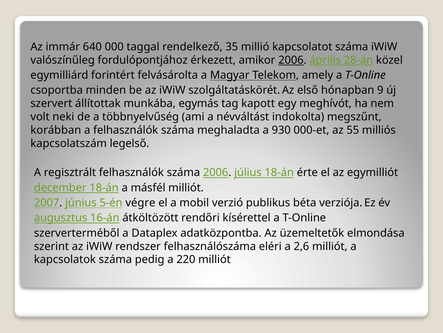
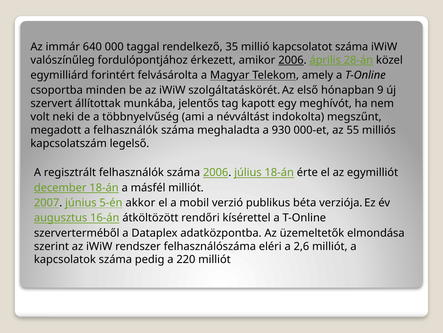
egymás: egymás -> jelentős
korábban: korábban -> megadott
végre: végre -> akkor
